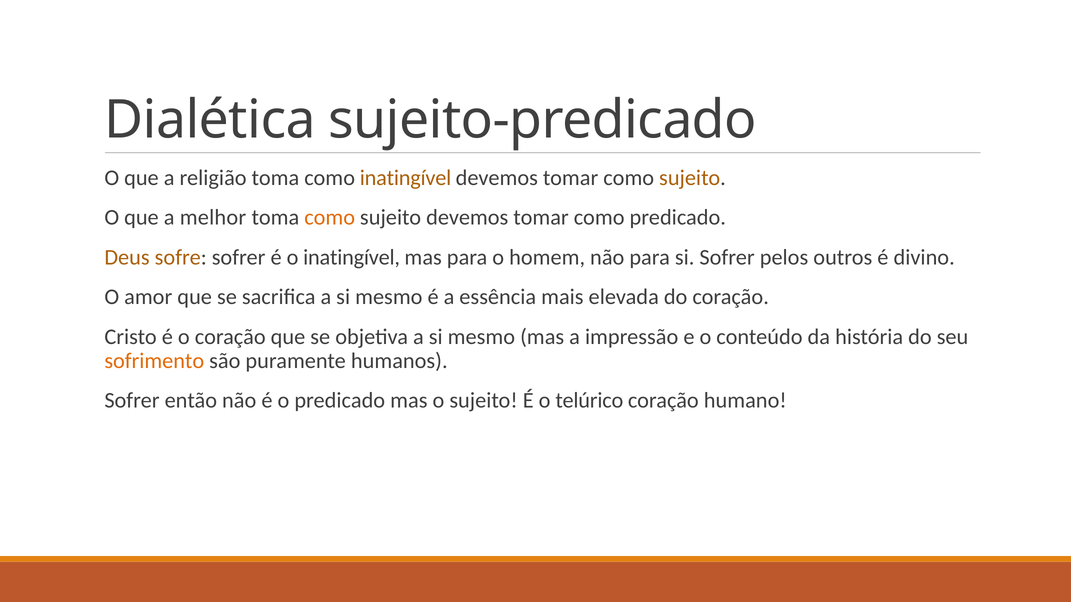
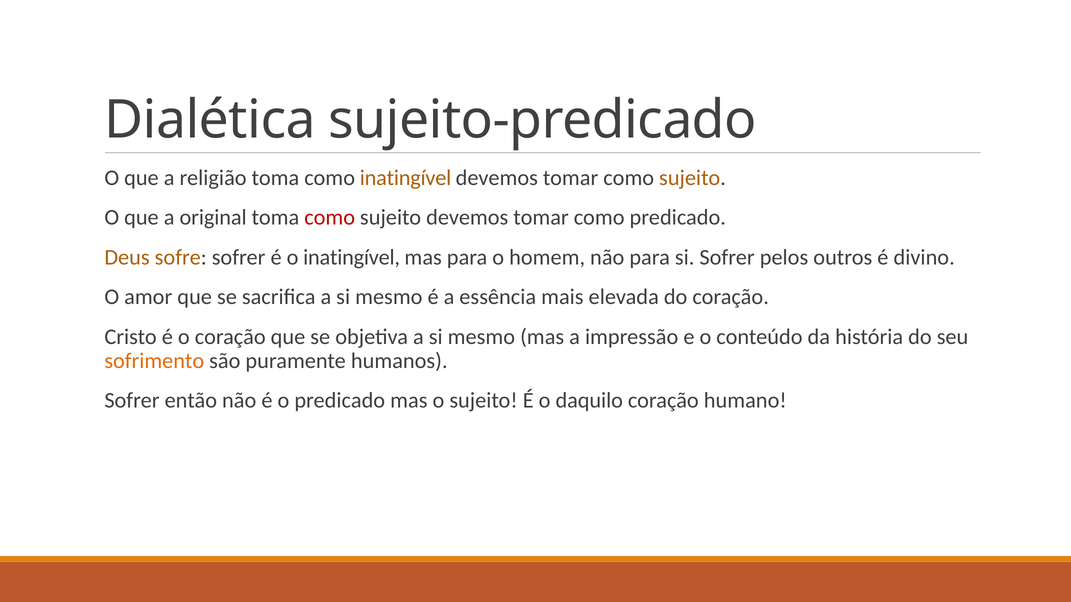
melhor: melhor -> original
como at (330, 218) colour: orange -> red
telúrico: telúrico -> daquilo
